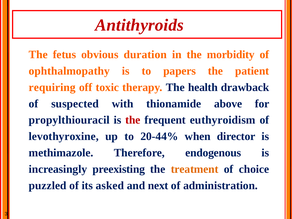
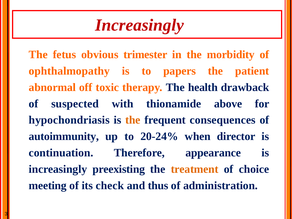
Antithyroids at (139, 25): Antithyroids -> Increasingly
duration: duration -> trimester
requiring: requiring -> abnormal
propylthiouracil: propylthiouracil -> hypochondriasis
the at (133, 120) colour: red -> orange
euthyroidism: euthyroidism -> consequences
levothyroxine: levothyroxine -> autoimmunity
20-44%: 20-44% -> 20-24%
methimazole: methimazole -> continuation
endogenous: endogenous -> appearance
puzzled: puzzled -> meeting
asked: asked -> check
next: next -> thus
